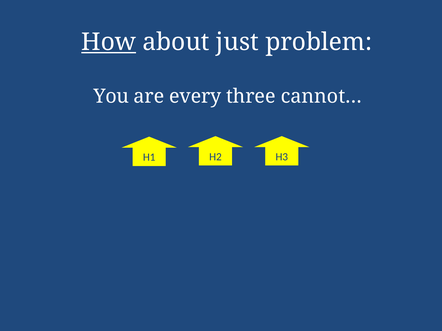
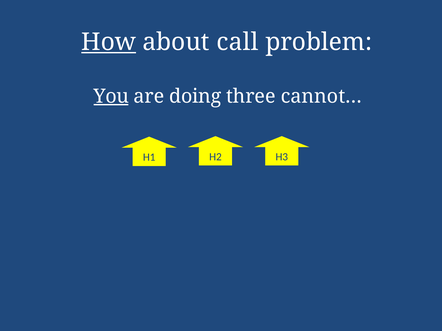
just: just -> call
You underline: none -> present
every: every -> doing
